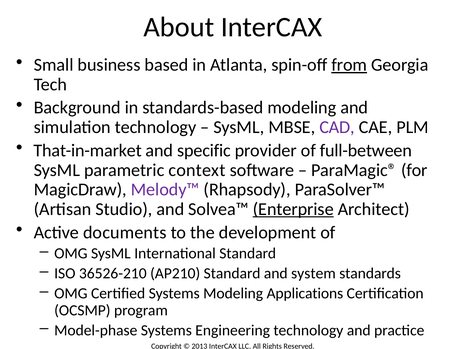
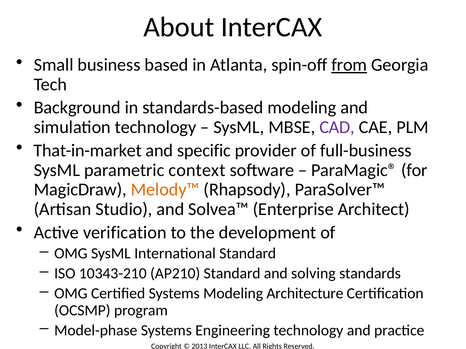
full-between: full-between -> full-business
Melody™ colour: purple -> orange
Enterprise underline: present -> none
documents: documents -> verification
36526-210: 36526-210 -> 10343-210
system: system -> solving
Applications: Applications -> Architecture
